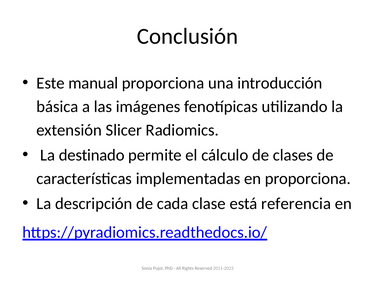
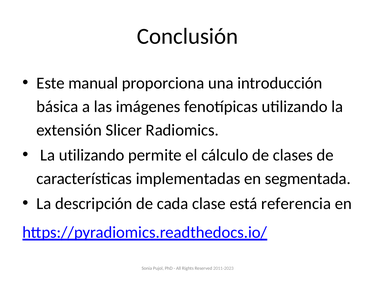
La destinado: destinado -> utilizando
en proporciona: proporciona -> segmentada
